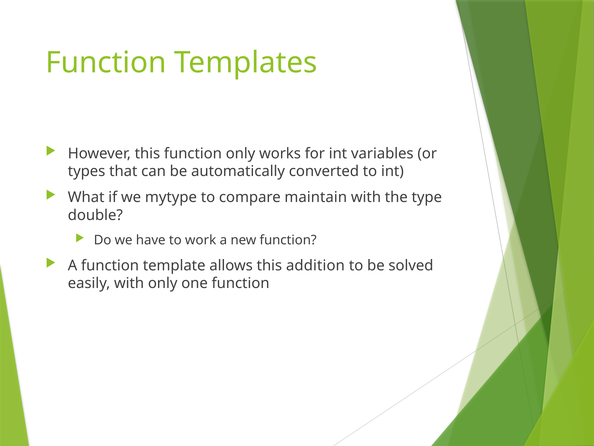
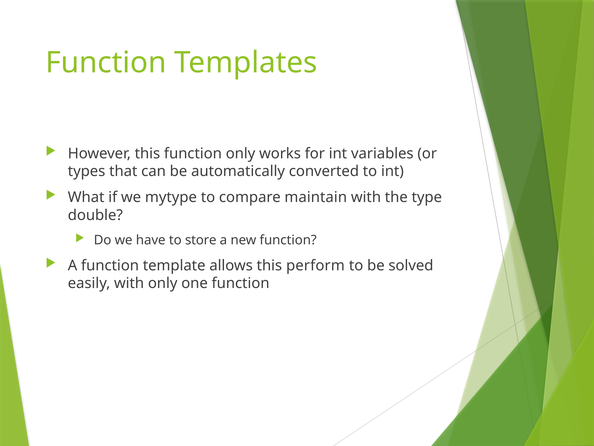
work: work -> store
addition: addition -> perform
